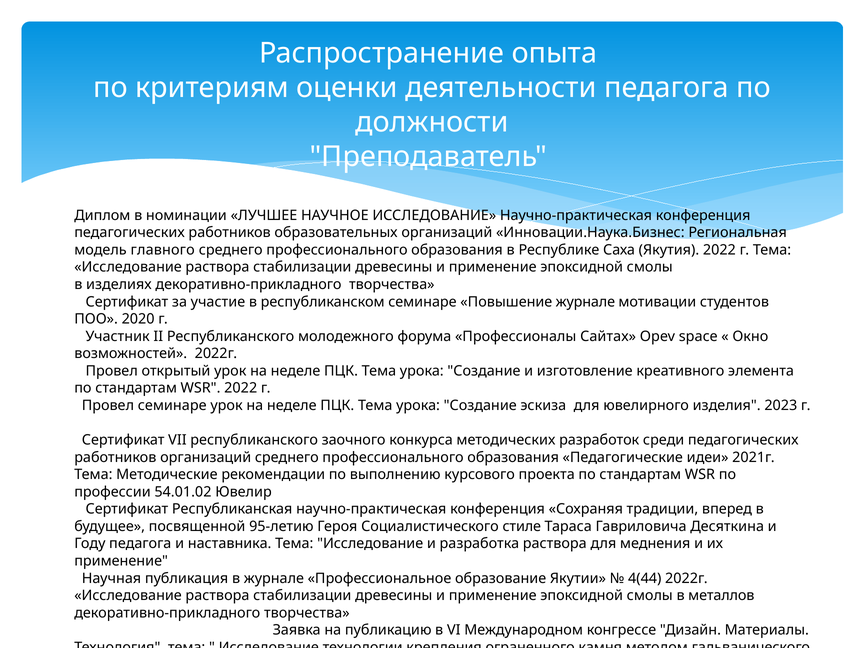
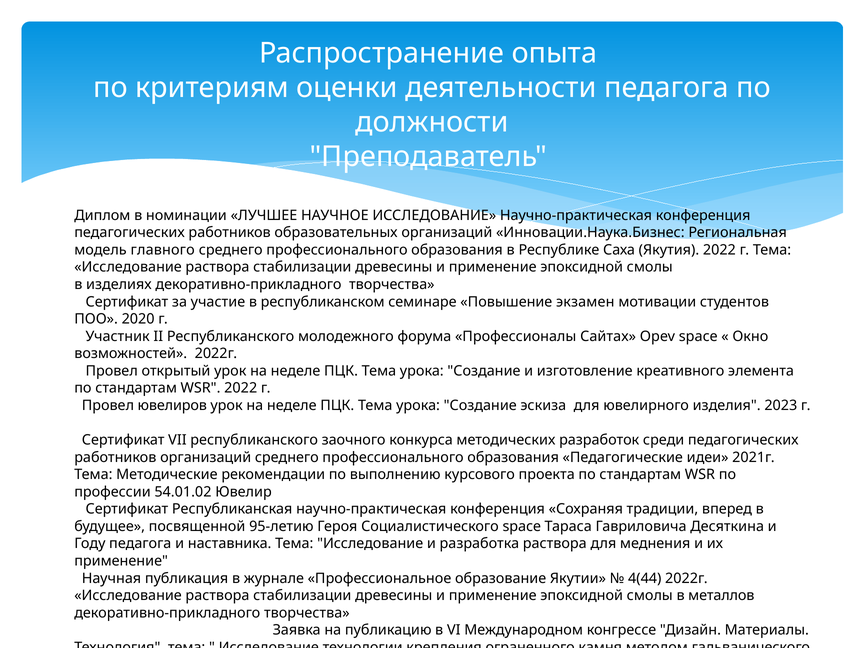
Повышение журнале: журнале -> экзамен
Провел семинаре: семинаре -> ювелиров
Социалистического стиле: стиле -> space
